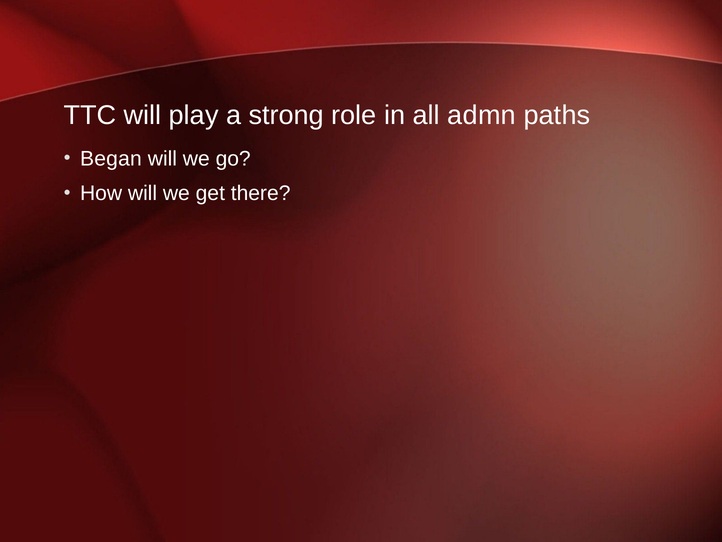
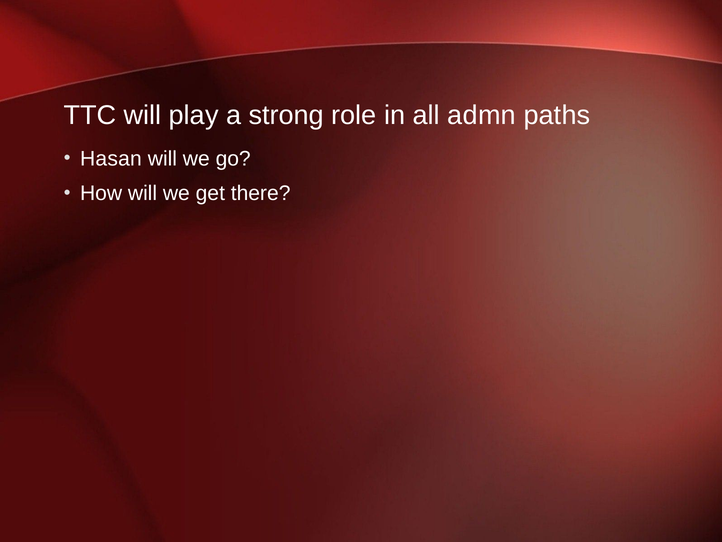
Began: Began -> Hasan
